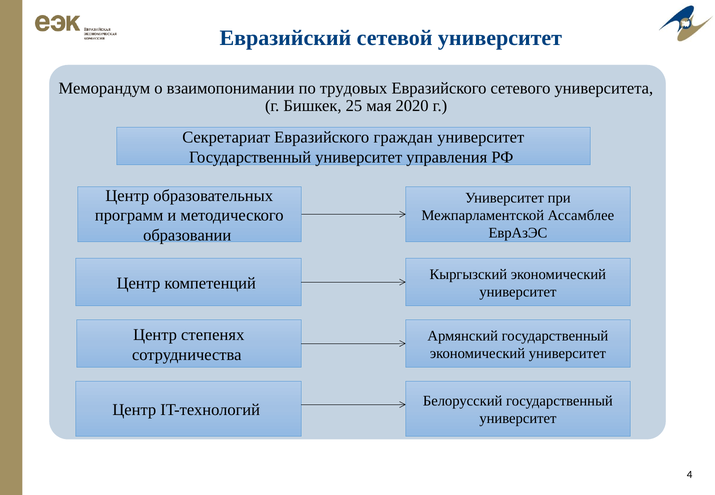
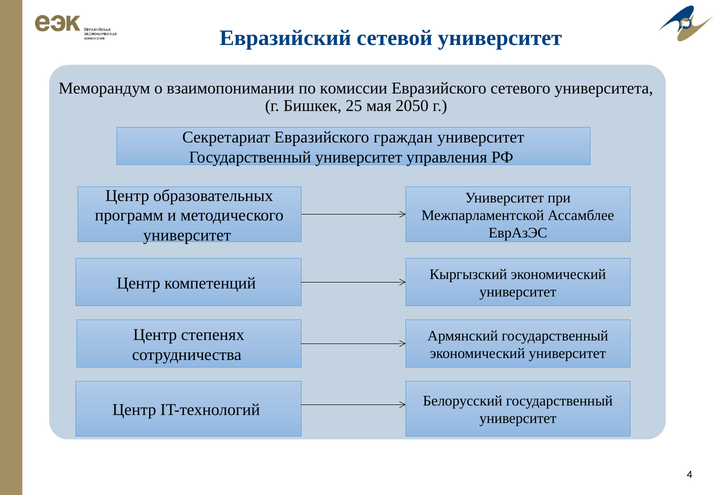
трудовых: трудовых -> комиссии
2020: 2020 -> 2050
образовании at (187, 235): образовании -> университет
